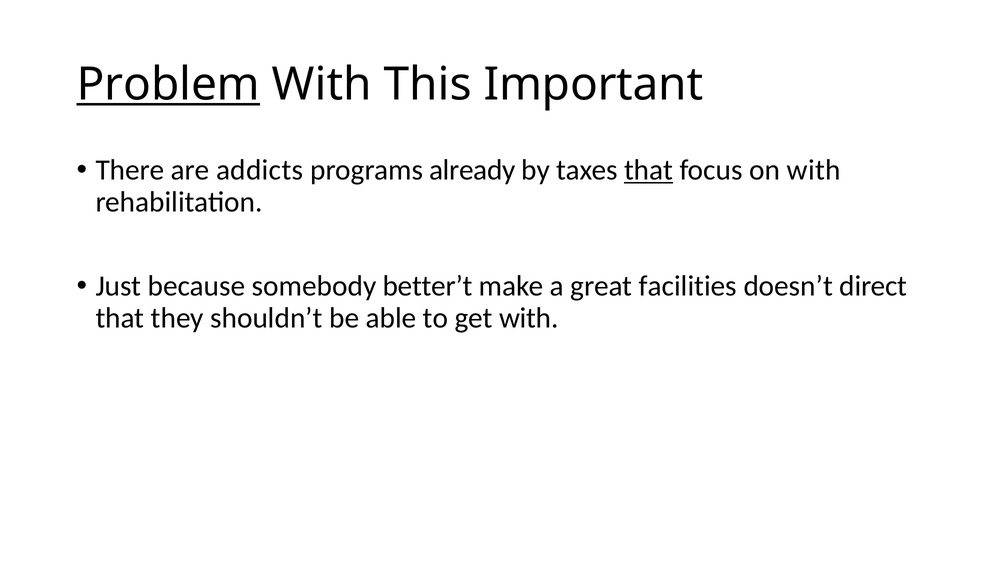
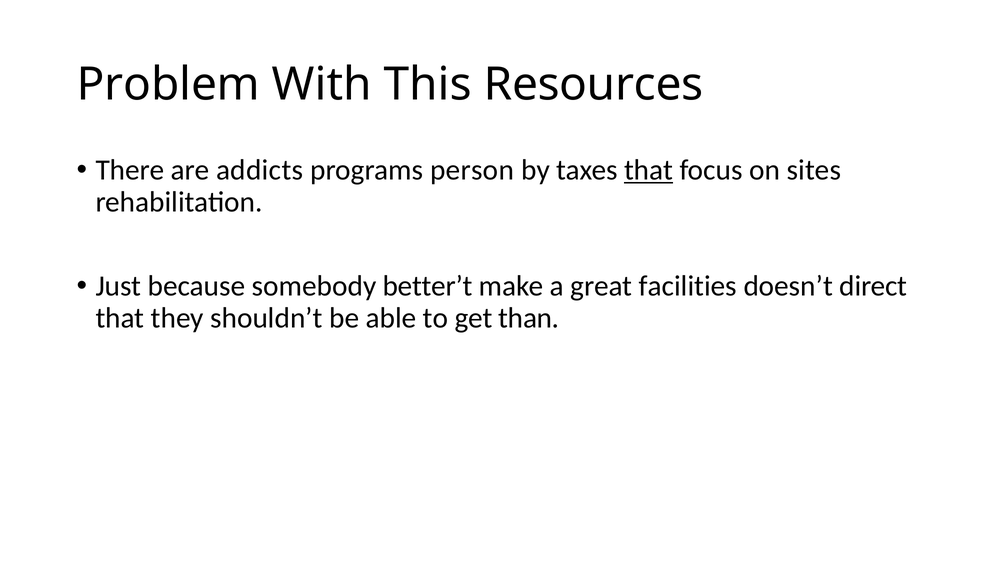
Problem underline: present -> none
Important: Important -> Resources
already: already -> person
on with: with -> sites
get with: with -> than
